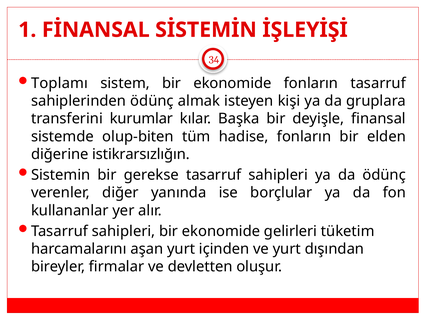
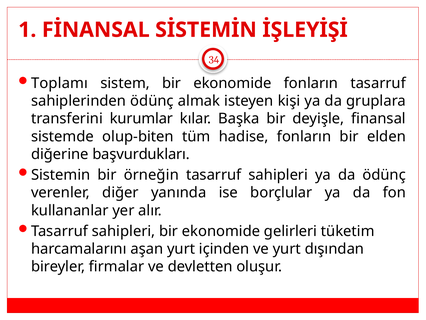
istikrarsızlığın: istikrarsızlığın -> başvurdukları
gerekse: gerekse -> örneğin
